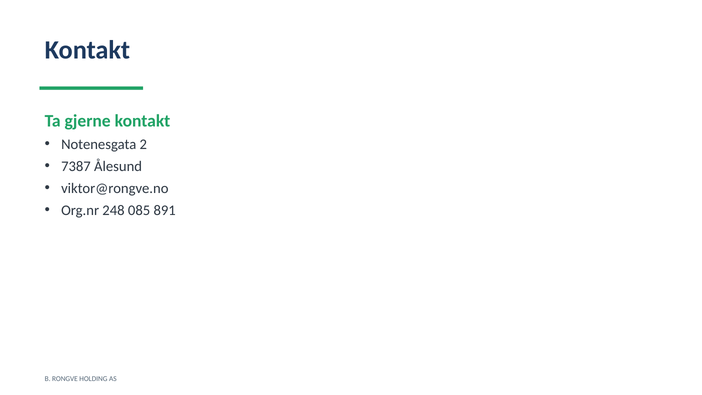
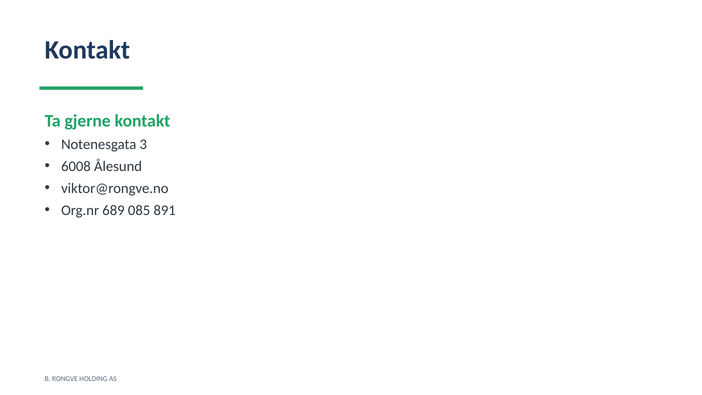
2: 2 -> 3
7387: 7387 -> 6008
248: 248 -> 689
